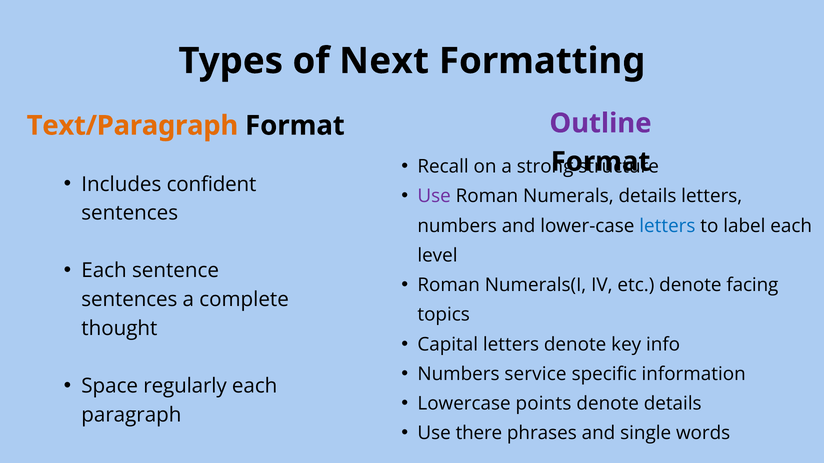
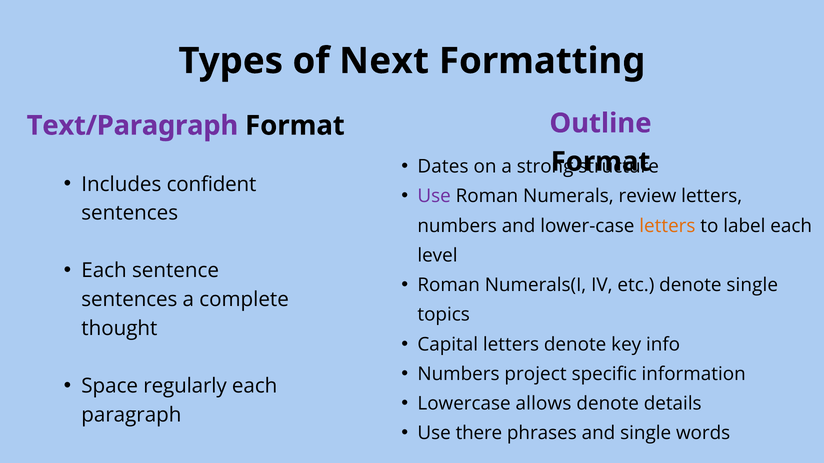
Text/Paragraph colour: orange -> purple
Recall: Recall -> Dates
Numerals details: details -> review
letters at (667, 226) colour: blue -> orange
denote facing: facing -> single
service: service -> project
points: points -> allows
